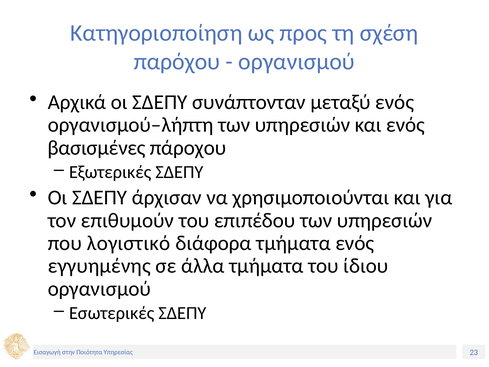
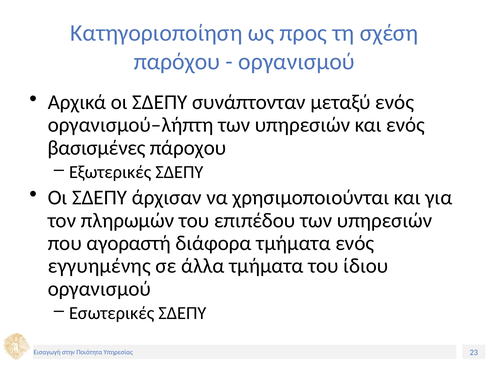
επιθυμούν: επιθυμούν -> πληρωμών
λογιστικό: λογιστικό -> αγοραστή
